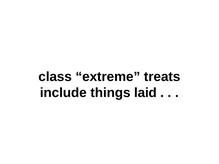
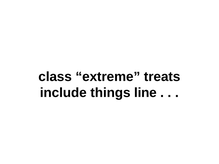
laid: laid -> line
